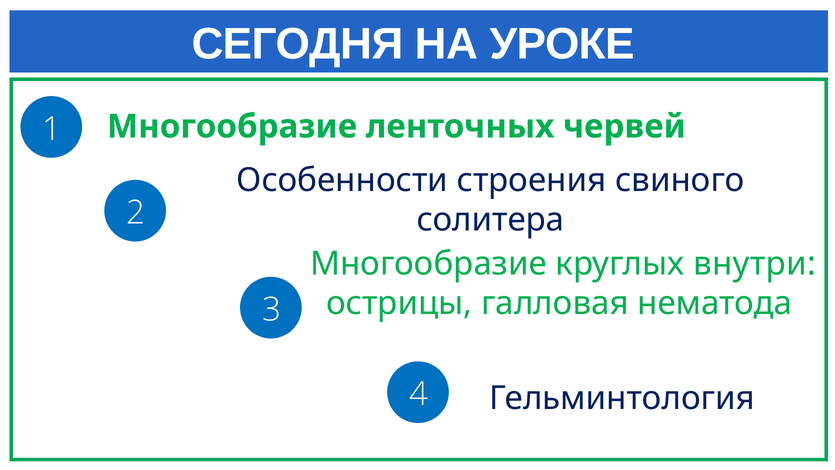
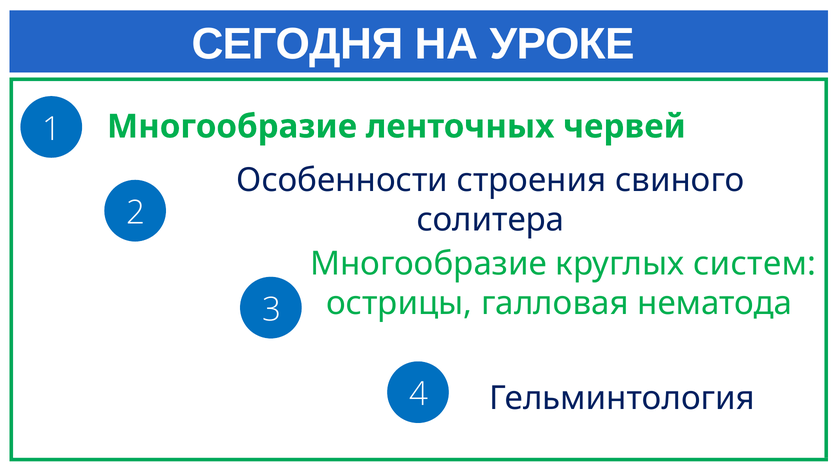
внутри: внутри -> систем
